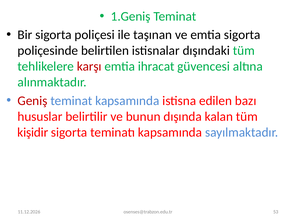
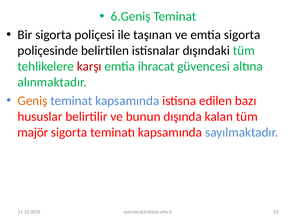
1.Geniş: 1.Geniş -> 6.Geniş
Geniş colour: red -> orange
kişidir: kişidir -> majör
